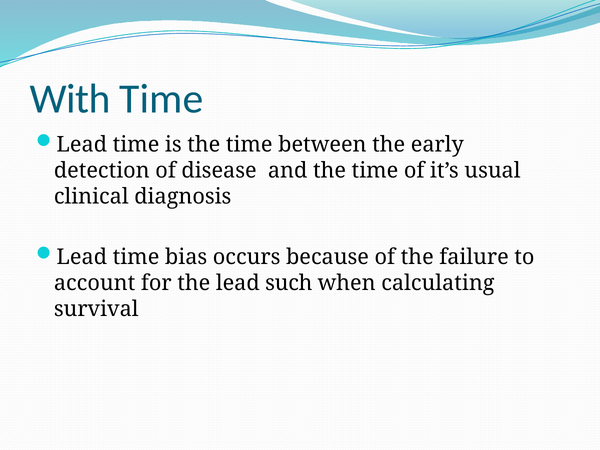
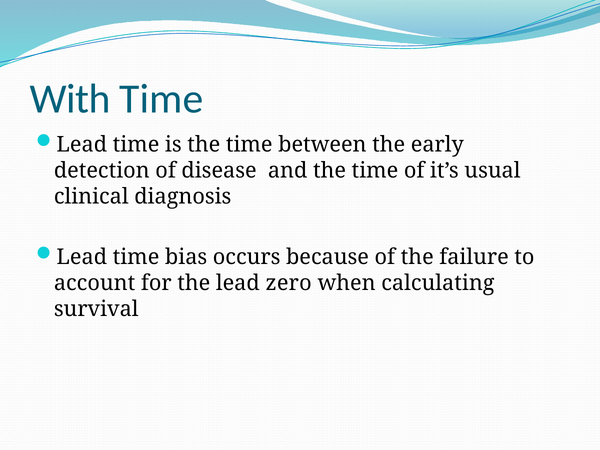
such: such -> zero
